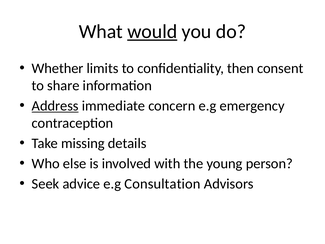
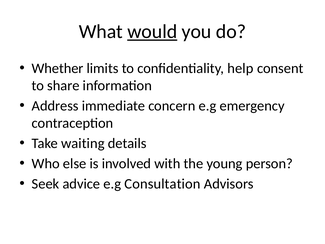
then: then -> help
Address underline: present -> none
missing: missing -> waiting
